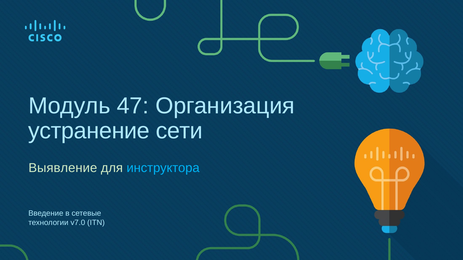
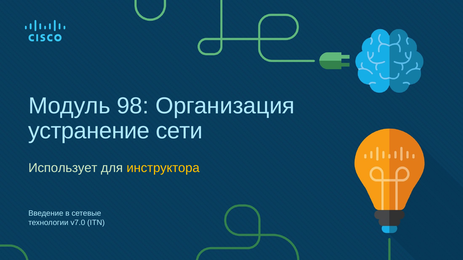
47: 47 -> 98
Выявление: Выявление -> Использует
инструктора colour: light blue -> yellow
